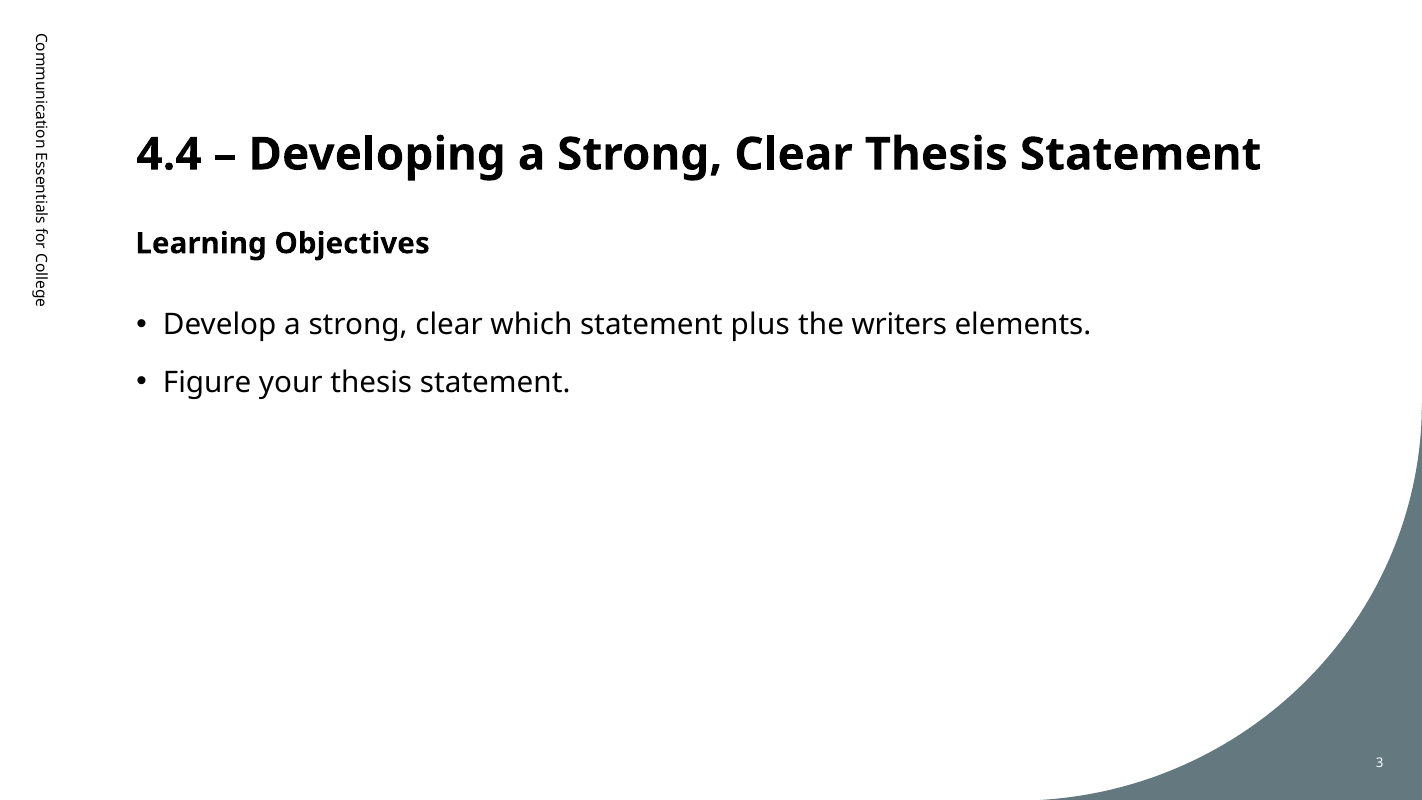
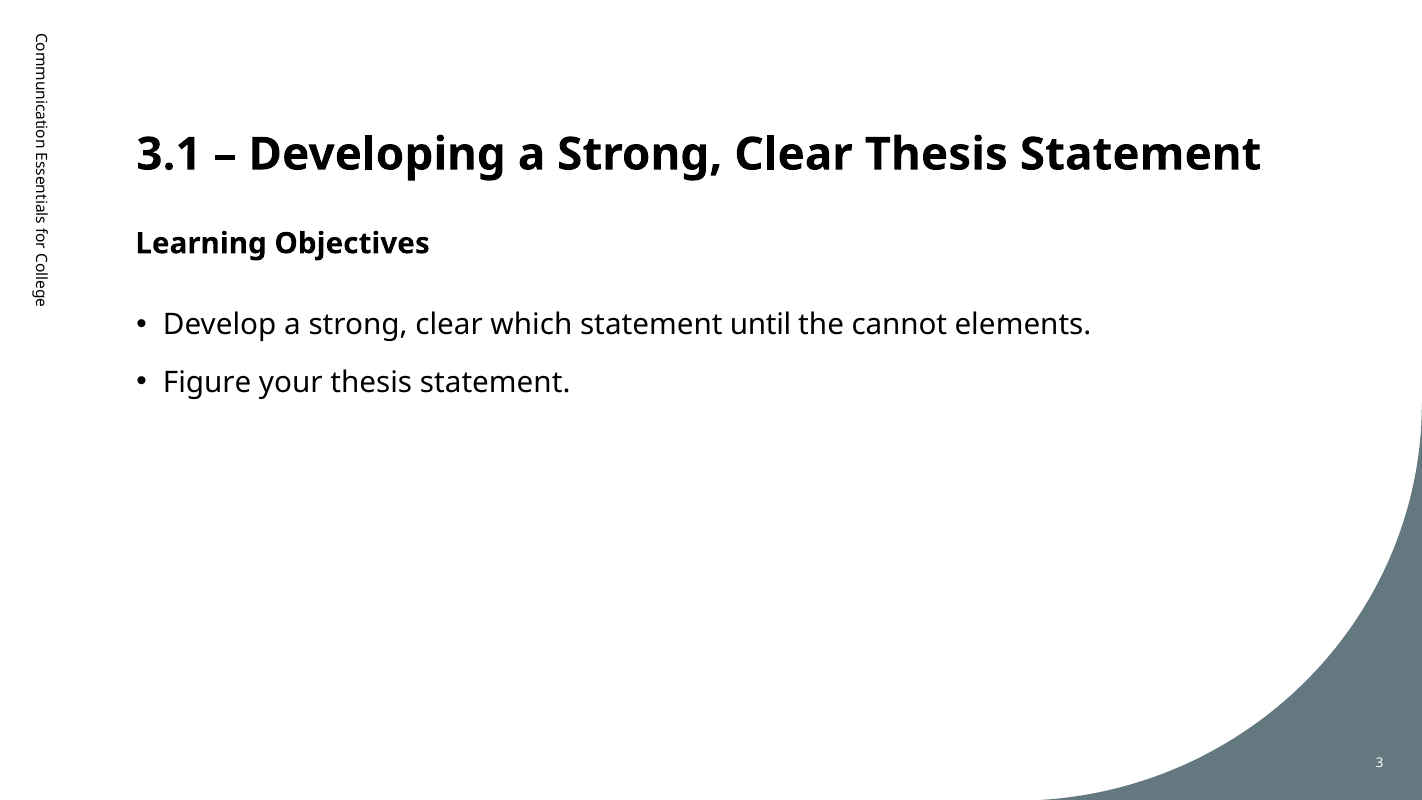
4.4: 4.4 -> 3.1
plus: plus -> until
writers: writers -> cannot
